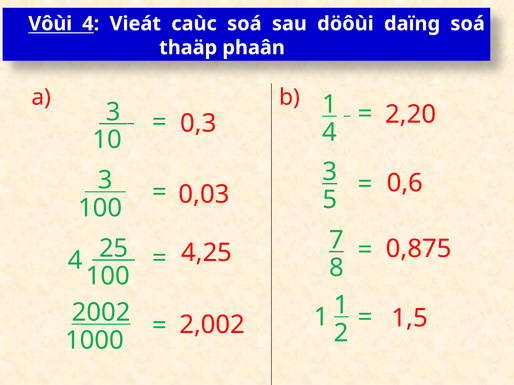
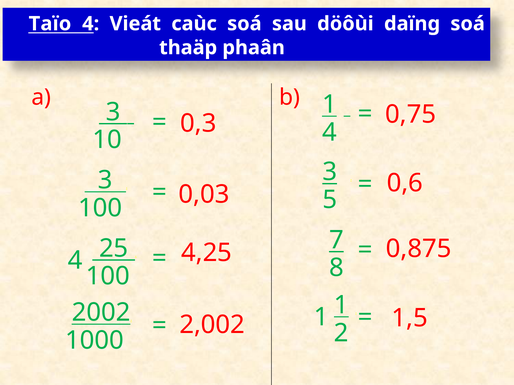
Vôùi: Vôùi -> Taïo
2,20: 2,20 -> 0,75
